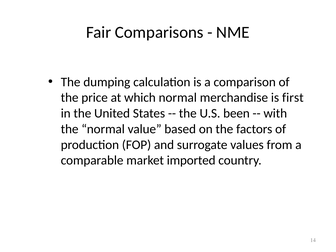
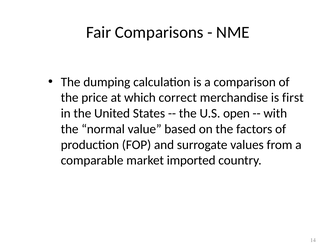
which normal: normal -> correct
been: been -> open
